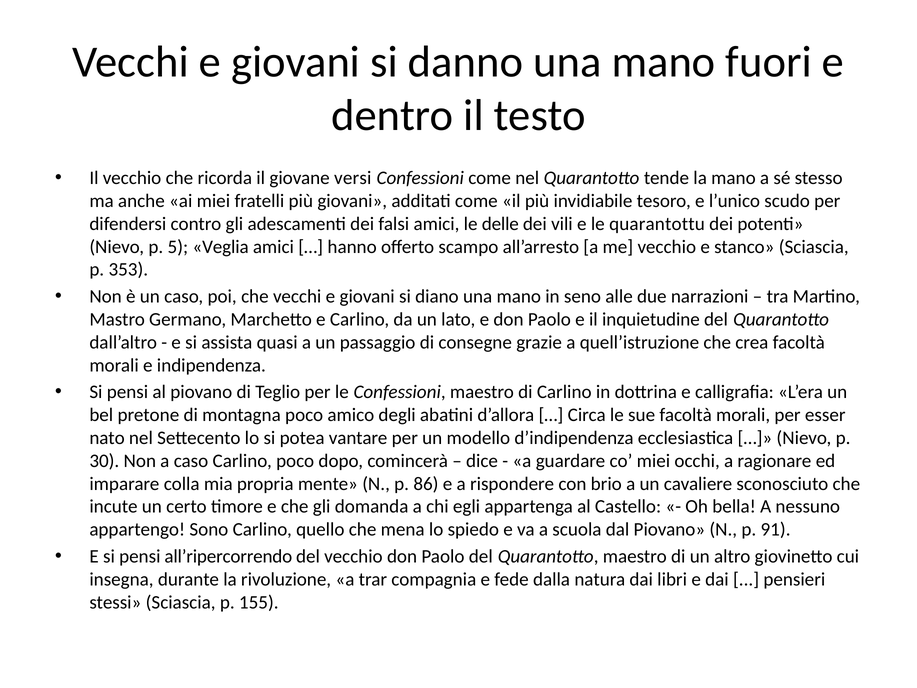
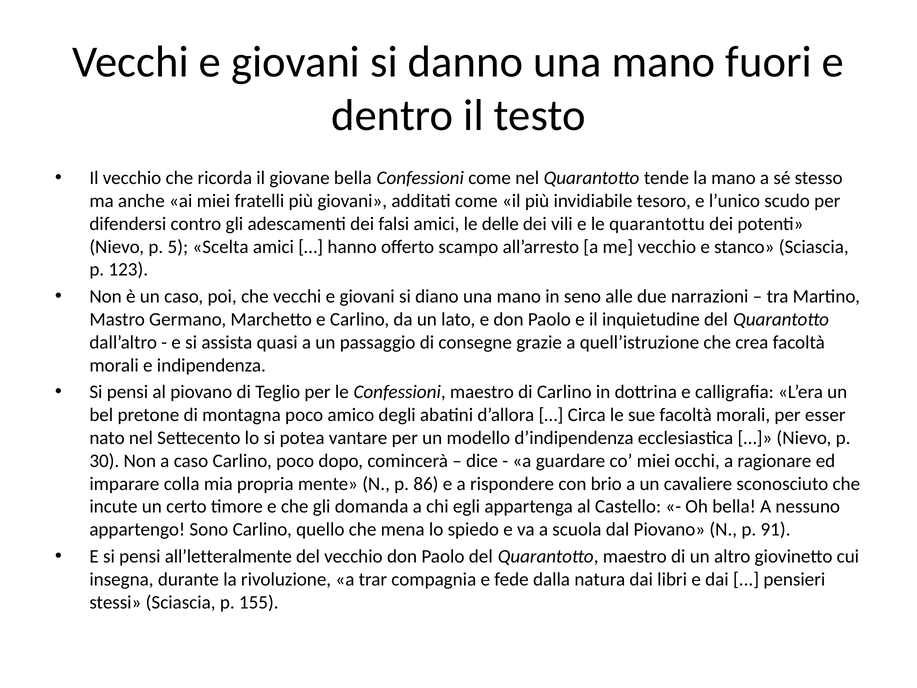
giovane versi: versi -> bella
Veglia: Veglia -> Scelta
353: 353 -> 123
all’ripercorrendo: all’ripercorrendo -> all’letteralmente
